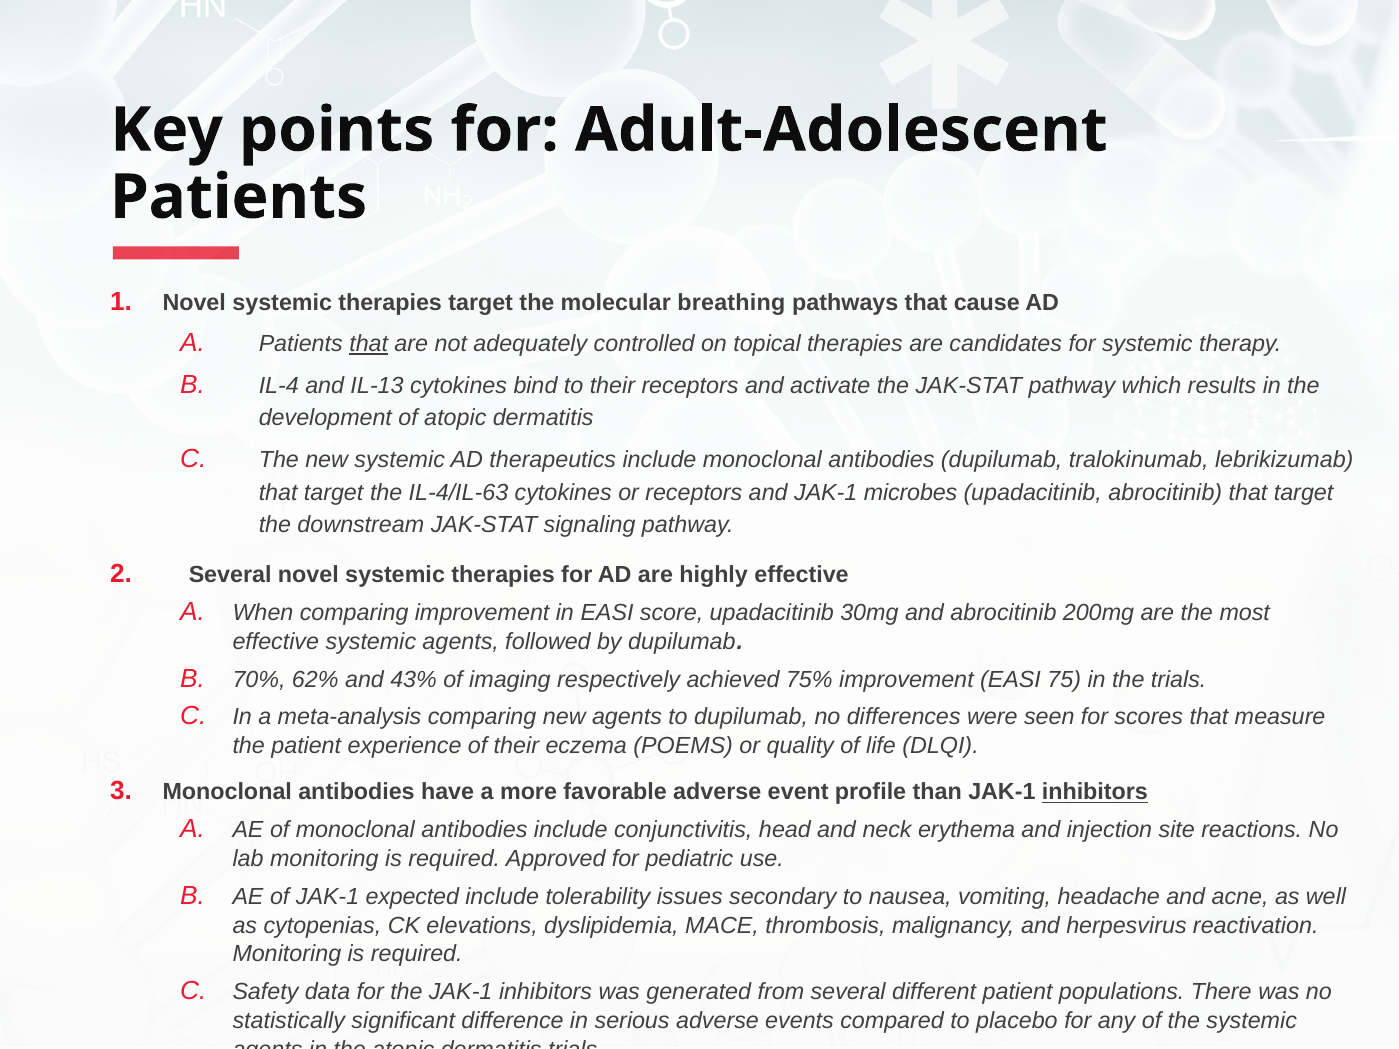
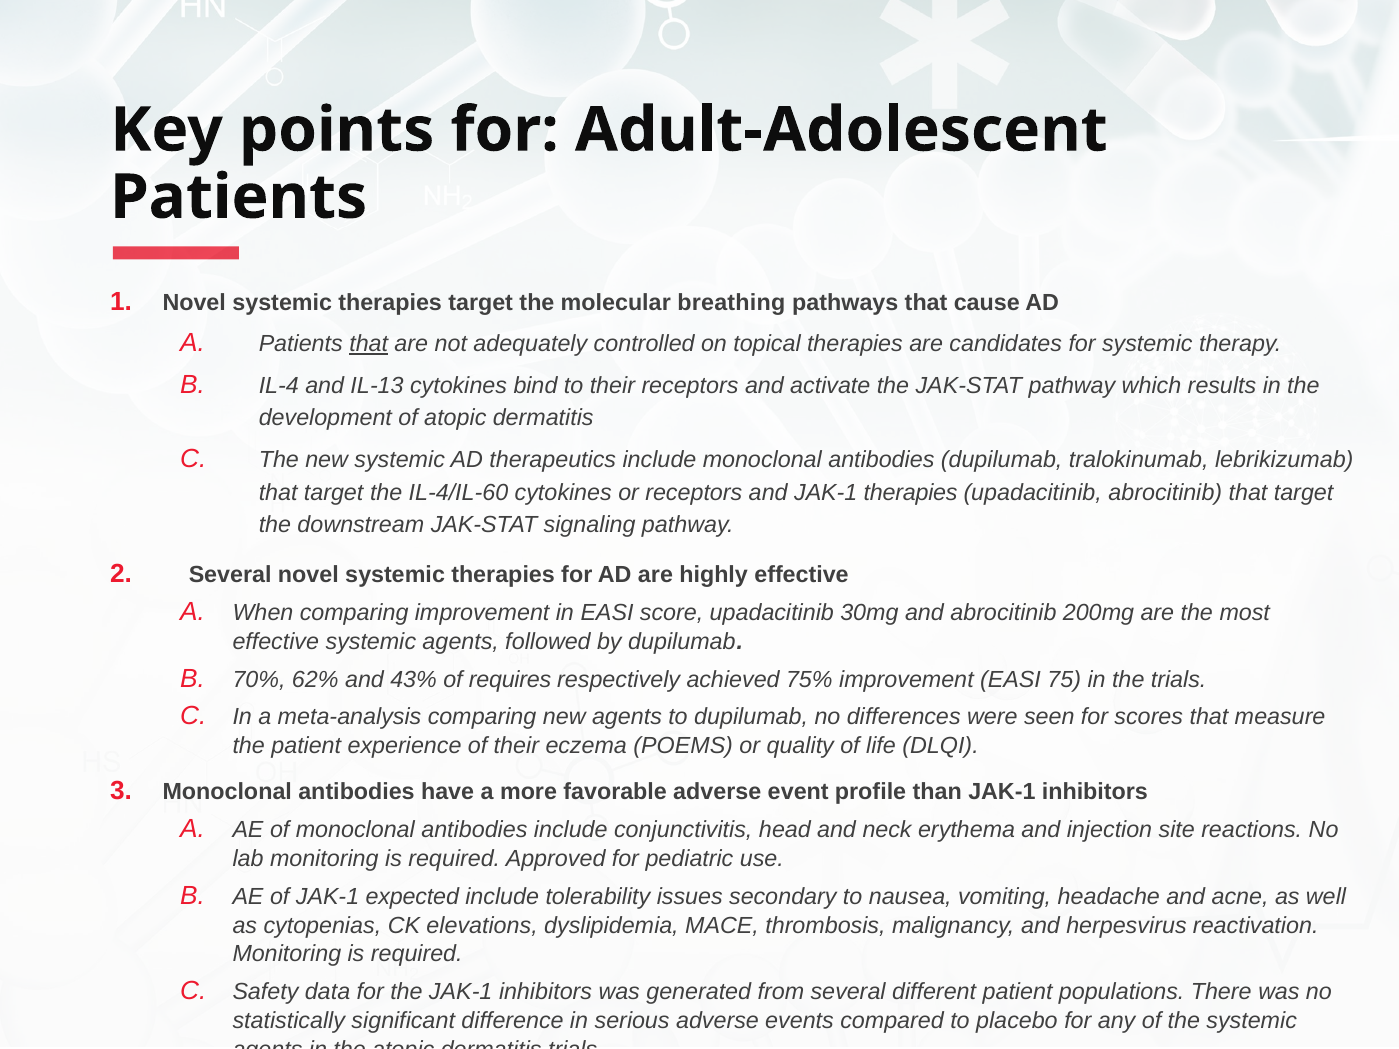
IL-4/IL-63: IL-4/IL-63 -> IL-4/IL-60
JAK-1 microbes: microbes -> therapies
imaging: imaging -> requires
inhibitors at (1095, 792) underline: present -> none
